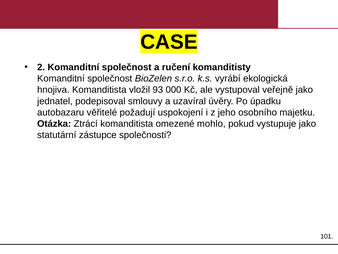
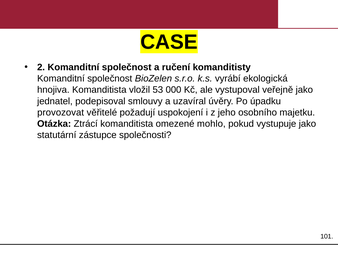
93: 93 -> 53
autobazaru: autobazaru -> provozovat
